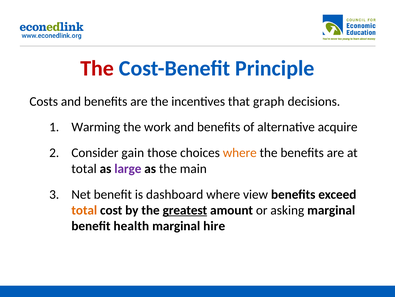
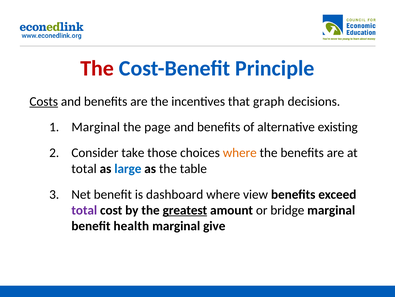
Costs underline: none -> present
Warming at (96, 127): Warming -> Marginal
work: work -> page
acquire: acquire -> existing
gain: gain -> take
large colour: purple -> blue
main: main -> table
total at (84, 210) colour: orange -> purple
asking: asking -> bridge
hire: hire -> give
